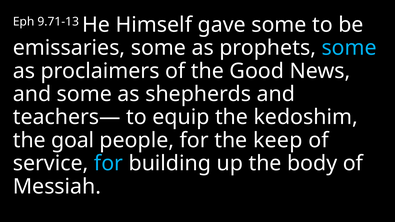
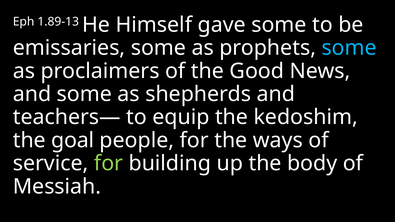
9.71-13: 9.71-13 -> 1.89-13
keep: keep -> ways
for at (108, 164) colour: light blue -> light green
